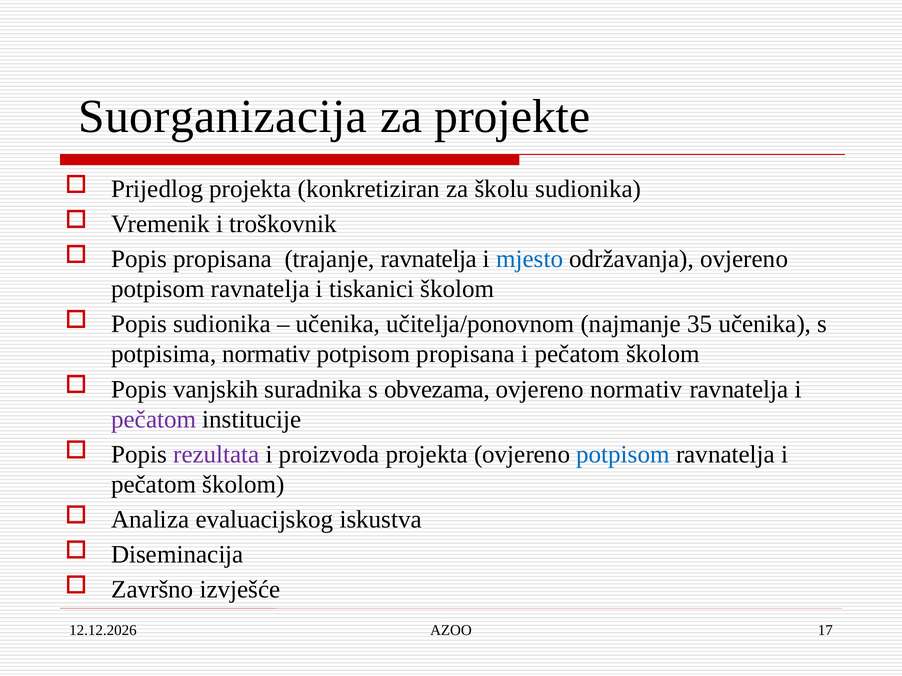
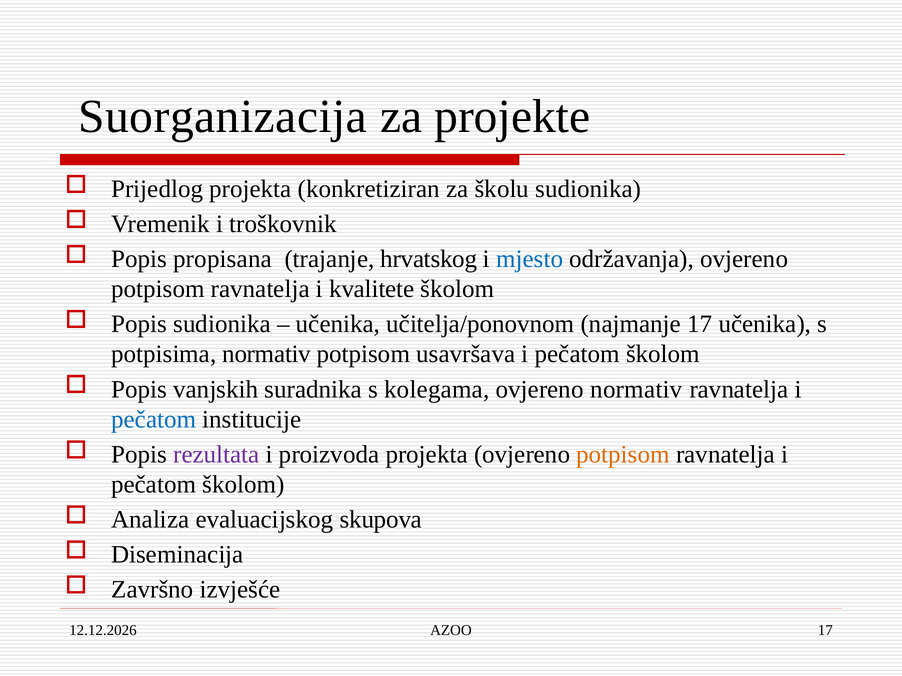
trajanje ravnatelja: ravnatelja -> hrvatskog
tiskanici: tiskanici -> kvalitete
najmanje 35: 35 -> 17
potpisom propisana: propisana -> usavršava
obvezama: obvezama -> kolegama
pečatom at (154, 420) colour: purple -> blue
potpisom at (623, 455) colour: blue -> orange
iskustva: iskustva -> skupova
